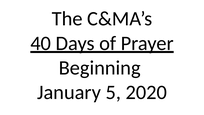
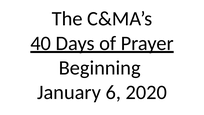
5: 5 -> 6
